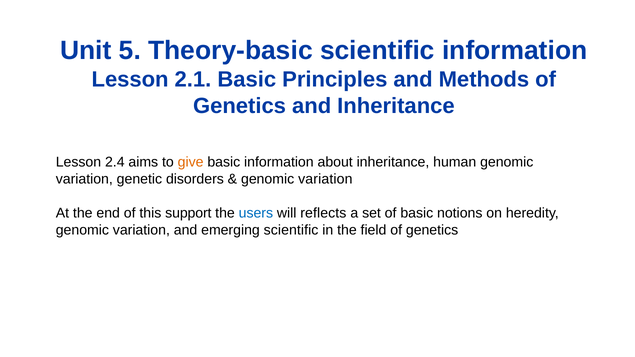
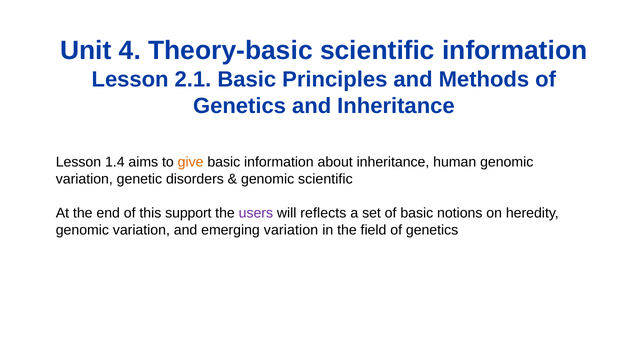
5: 5 -> 4
2.4: 2.4 -> 1.4
variation at (325, 179): variation -> scientific
users colour: blue -> purple
emerging scientific: scientific -> variation
